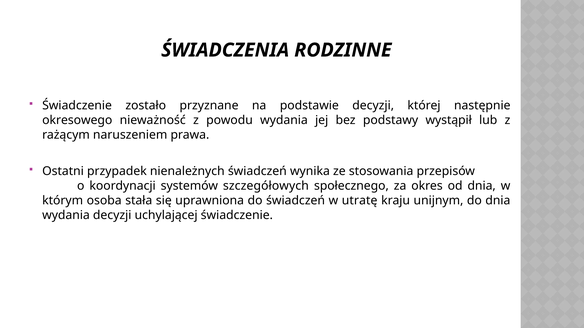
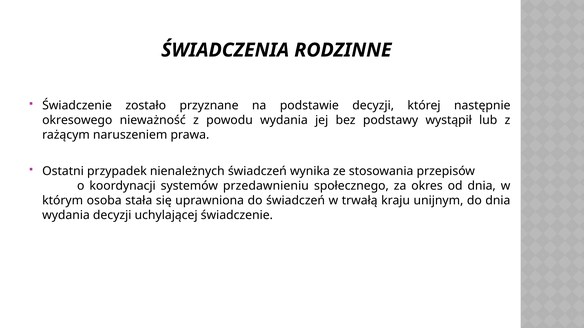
szczegółowych: szczegółowych -> przedawnieniu
utratę: utratę -> trwałą
